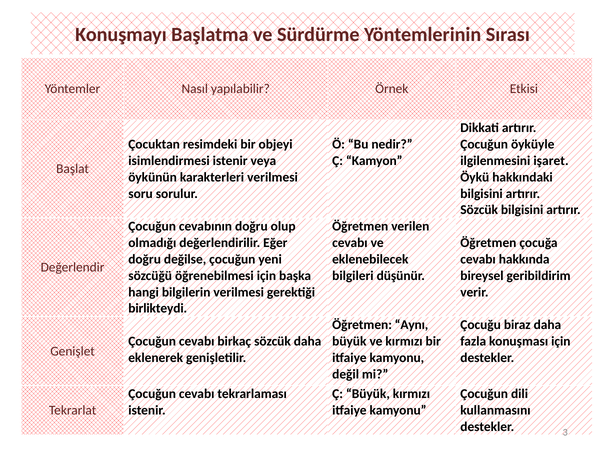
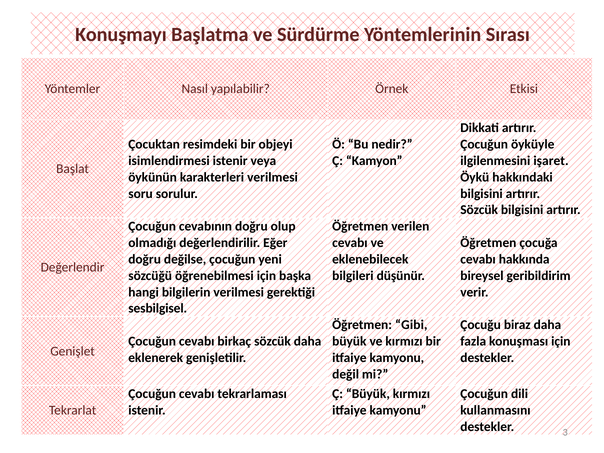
birlikteydi: birlikteydi -> sesbilgisel
Aynı: Aynı -> Gibi
